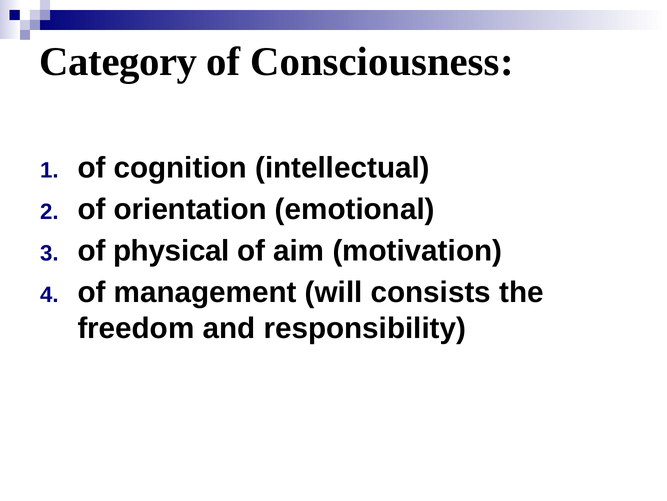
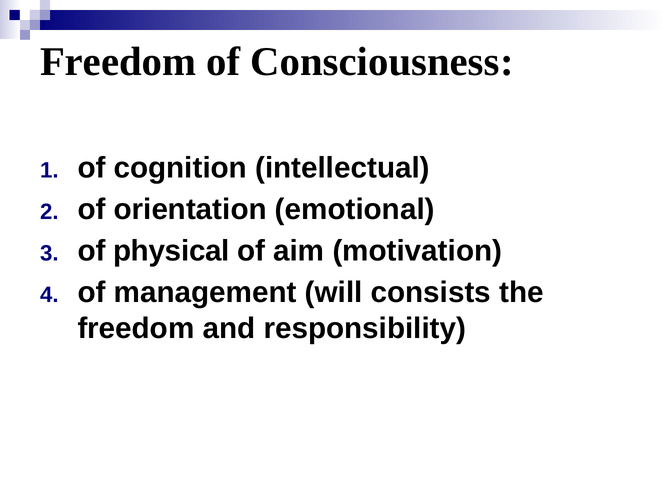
Category at (118, 62): Category -> Freedom
